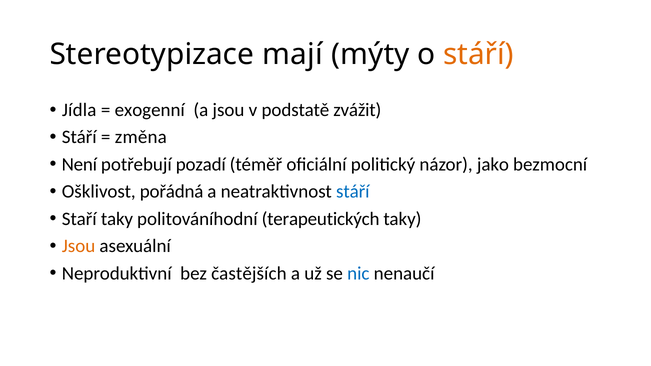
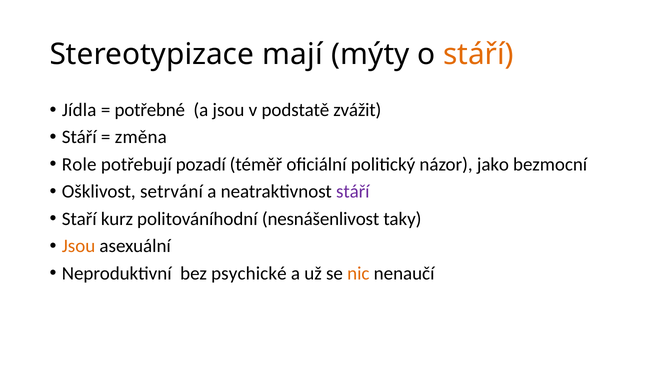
exogenní: exogenní -> potřebné
Není: Není -> Role
pořádná: pořádná -> setrvání
stáří at (353, 192) colour: blue -> purple
Staří taky: taky -> kurz
terapeutických: terapeutických -> nesnášenlivost
častějších: častějších -> psychické
nic colour: blue -> orange
